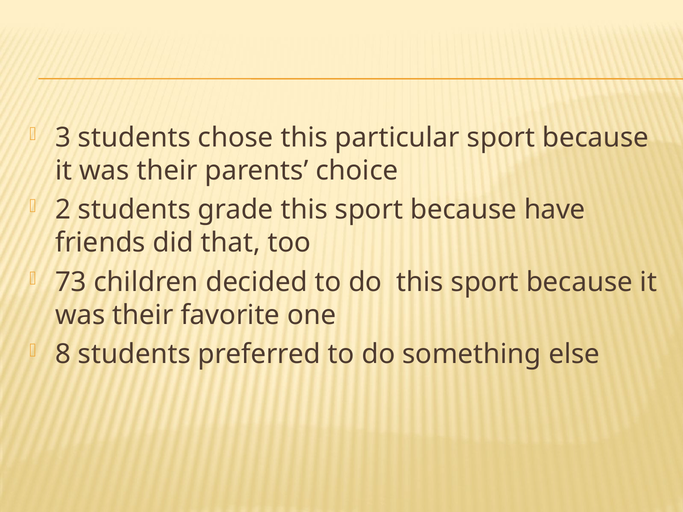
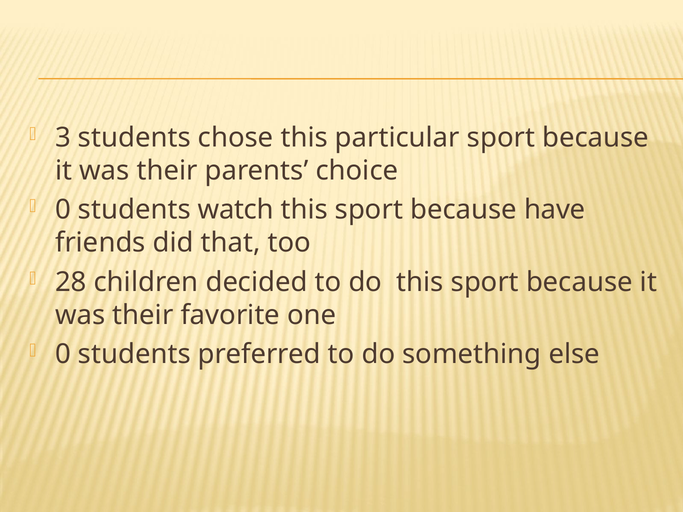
2 at (63, 210): 2 -> 0
grade: grade -> watch
73: 73 -> 28
8 at (63, 354): 8 -> 0
